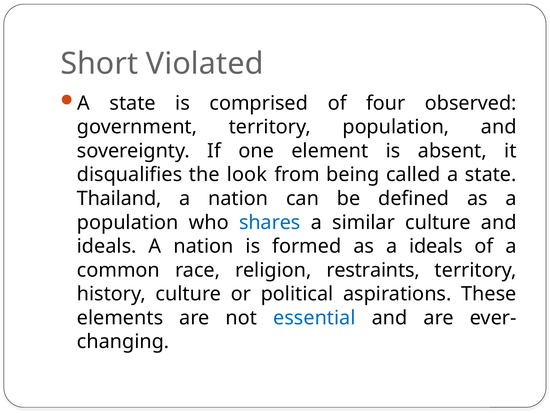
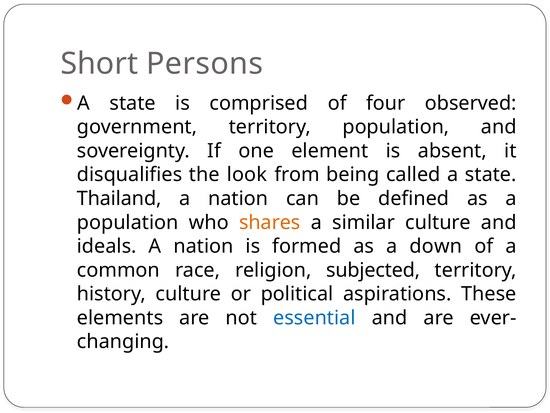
Violated: Violated -> Persons
shares colour: blue -> orange
a ideals: ideals -> down
restraints: restraints -> subjected
